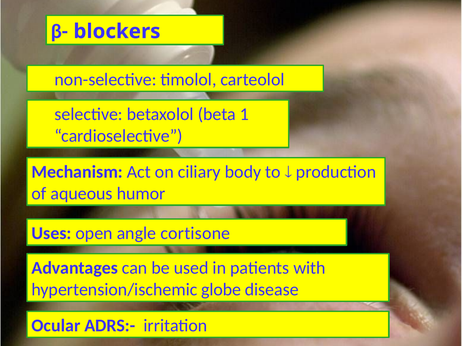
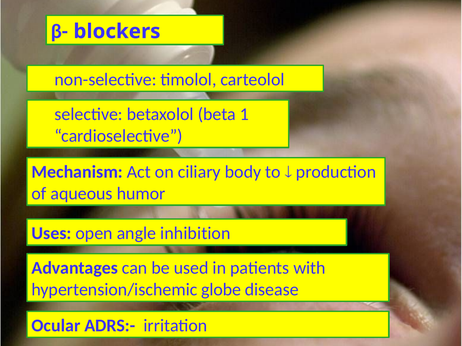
cortisone: cortisone -> inhibition
